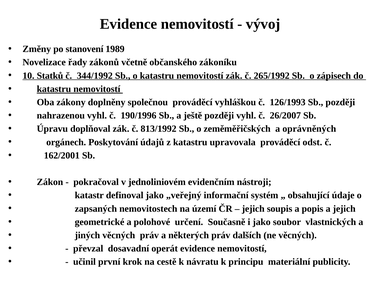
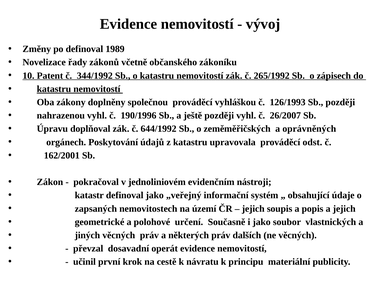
po stanovení: stanovení -> definoval
Statků: Statků -> Patent
813/1992: 813/1992 -> 644/1992
